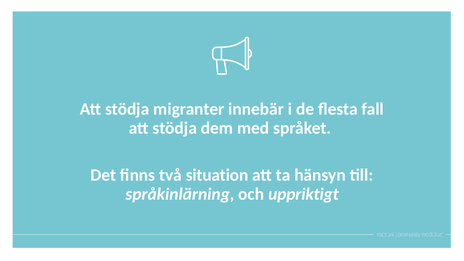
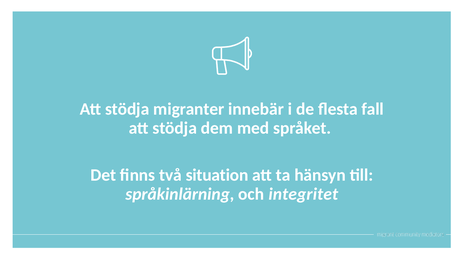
uppriktigt: uppriktigt -> integritet
